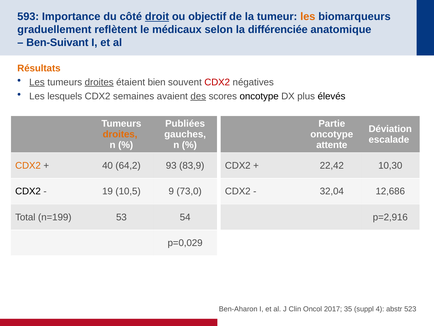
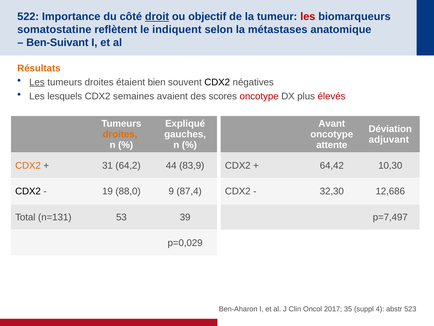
593: 593 -> 522
les at (308, 17) colour: orange -> red
graduellement: graduellement -> somatostatine
médicaux: médicaux -> indiquent
différenciée: différenciée -> métastases
droites at (99, 82) underline: present -> none
CDX2 at (217, 82) colour: red -> black
des underline: present -> none
oncotype at (259, 96) colour: black -> red
élevés colour: black -> red
Publiées: Publiées -> Expliqué
Partie: Partie -> Avant
escalade: escalade -> adjuvant
40: 40 -> 31
93: 93 -> 44
22,42: 22,42 -> 64,42
10,5: 10,5 -> 88,0
73,0: 73,0 -> 87,4
32,04: 32,04 -> 32,30
n=199: n=199 -> n=131
54: 54 -> 39
p=2,916: p=2,916 -> p=7,497
